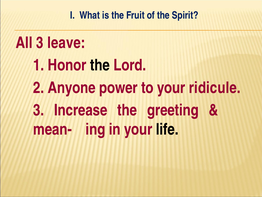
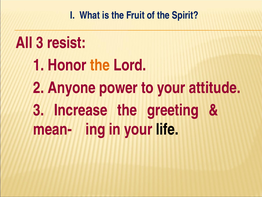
leave: leave -> resist
the at (100, 65) colour: black -> orange
ridicule: ridicule -> attitude
